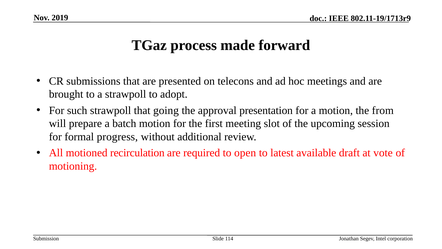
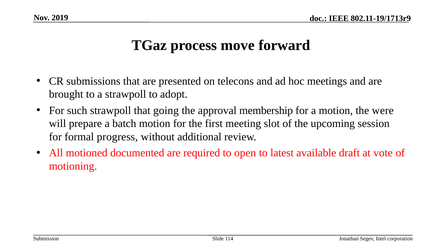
made: made -> move
presentation: presentation -> membership
from: from -> were
recirculation: recirculation -> documented
